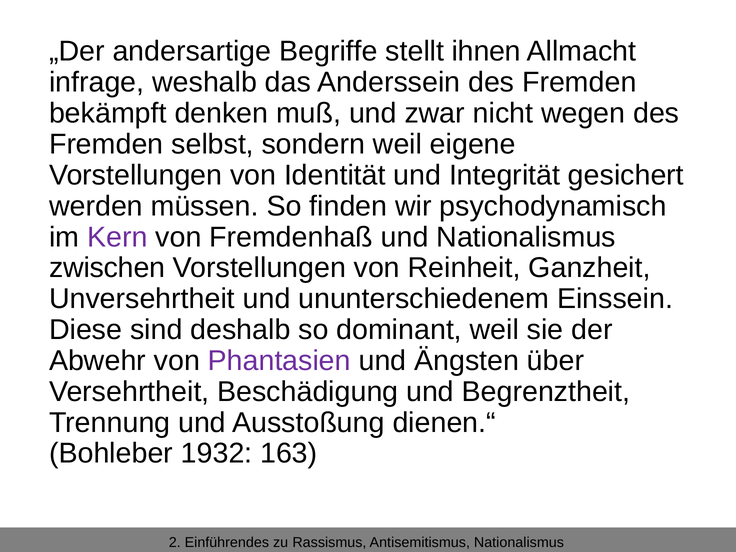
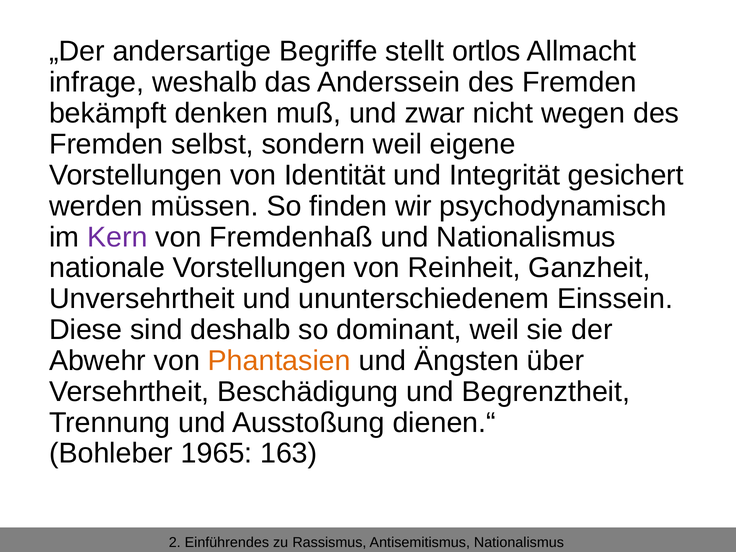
ihnen: ihnen -> ortlos
zwischen: zwischen -> nationale
Phantasien colour: purple -> orange
1932: 1932 -> 1965
